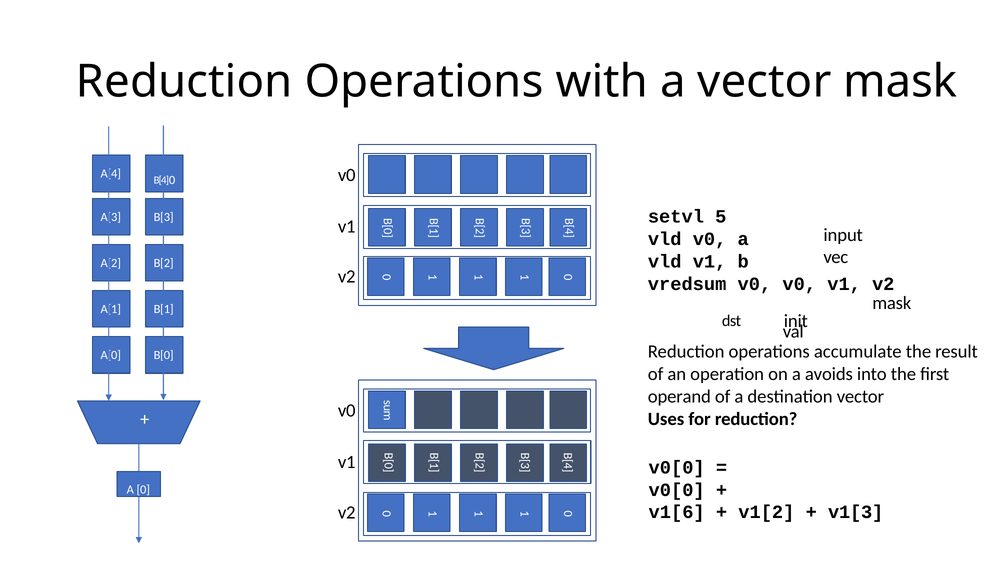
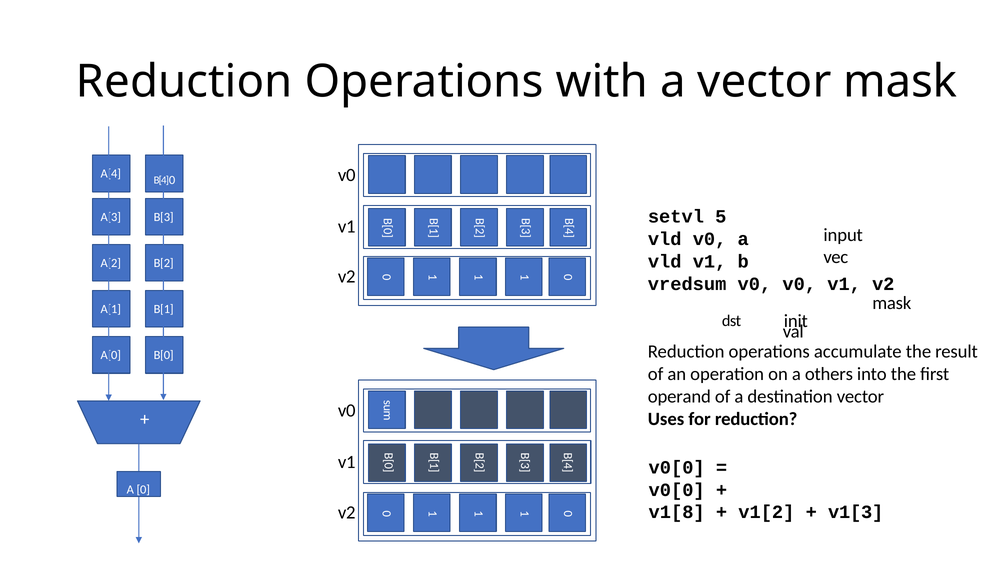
avoids: avoids -> others
v1[6: v1[6 -> v1[8
